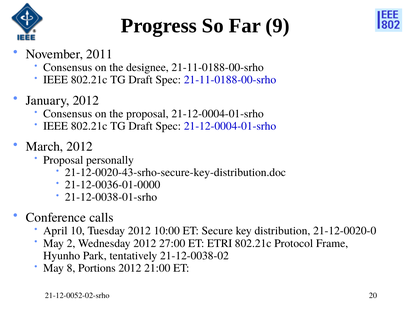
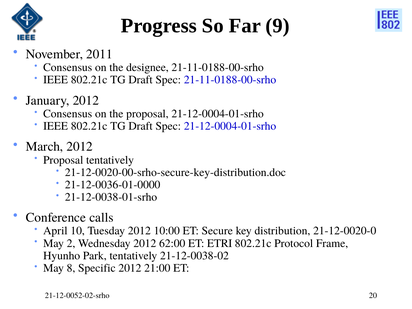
Proposal personally: personally -> tentatively
21-12-0020-43-srho-secure-key-distribution.doc: 21-12-0020-43-srho-secure-key-distribution.doc -> 21-12-0020-00-srho-secure-key-distribution.doc
27:00: 27:00 -> 62:00
Portions: Portions -> Specific
